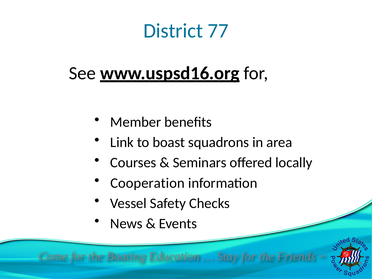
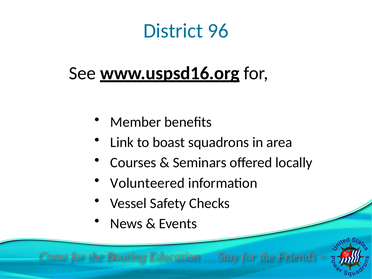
77: 77 -> 96
Cooperation: Cooperation -> Volunteered
